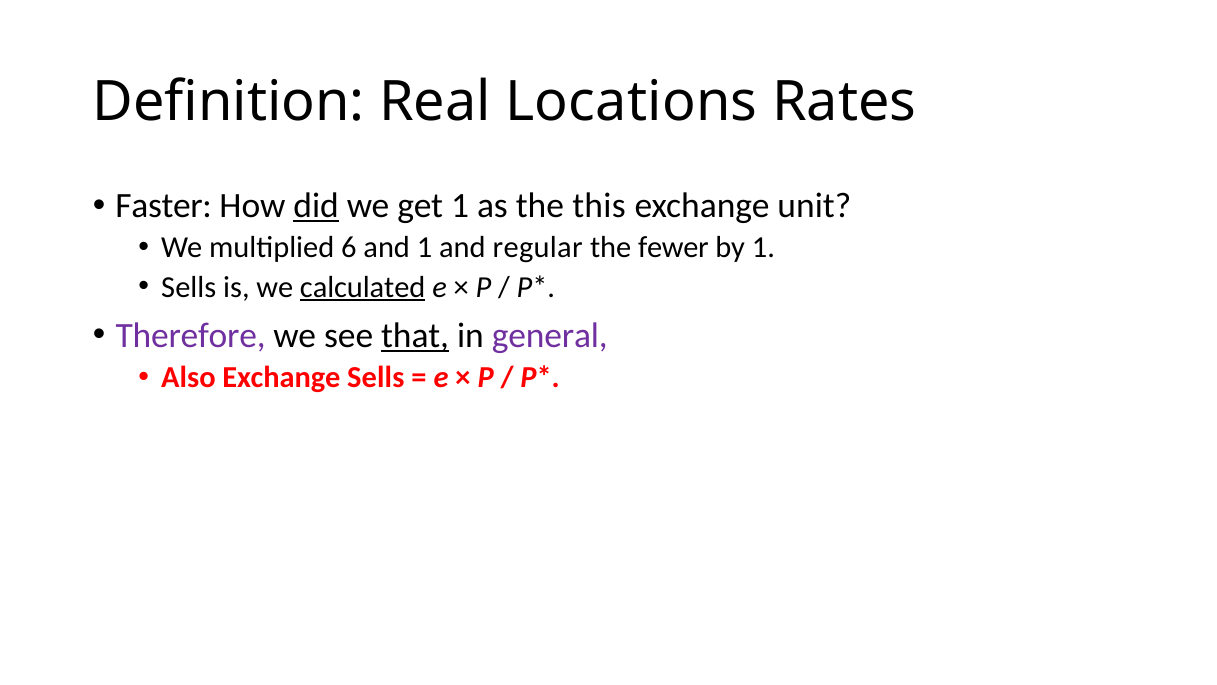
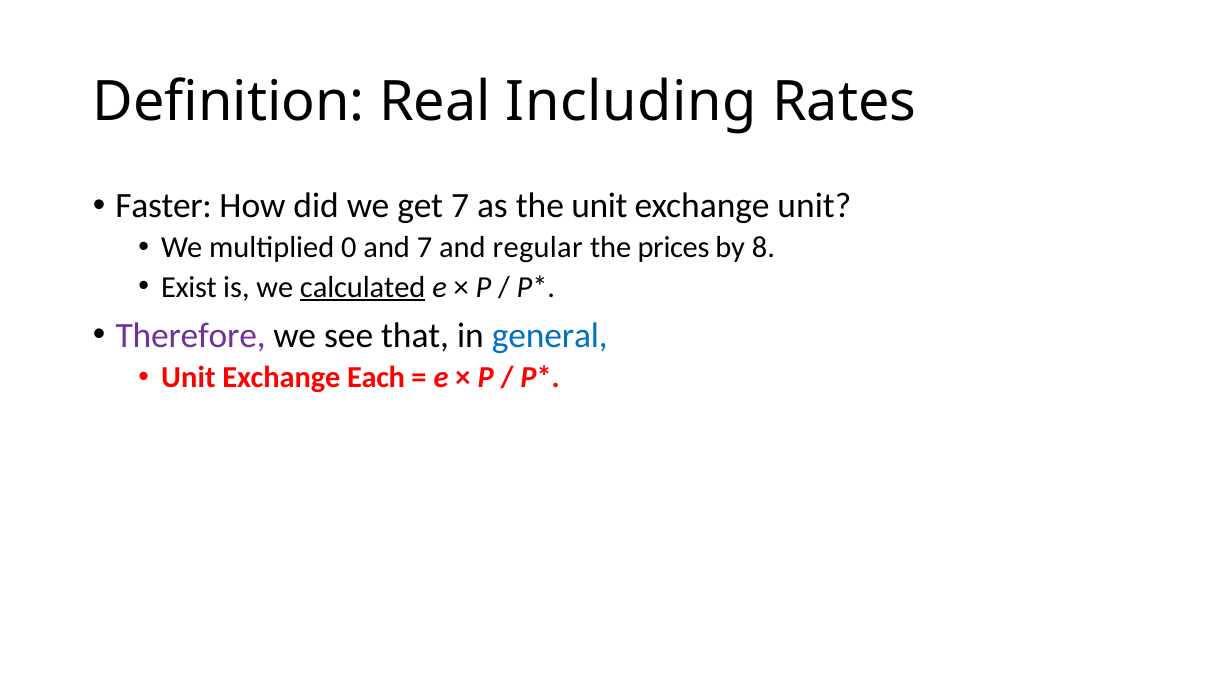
Locations: Locations -> Including
did underline: present -> none
get 1: 1 -> 7
the this: this -> unit
6: 6 -> 0
and 1: 1 -> 7
fewer: fewer -> prices
by 1: 1 -> 8
Sells at (189, 287): Sells -> Exist
that underline: present -> none
general colour: purple -> blue
Also at (188, 377): Also -> Unit
Exchange Sells: Sells -> Each
